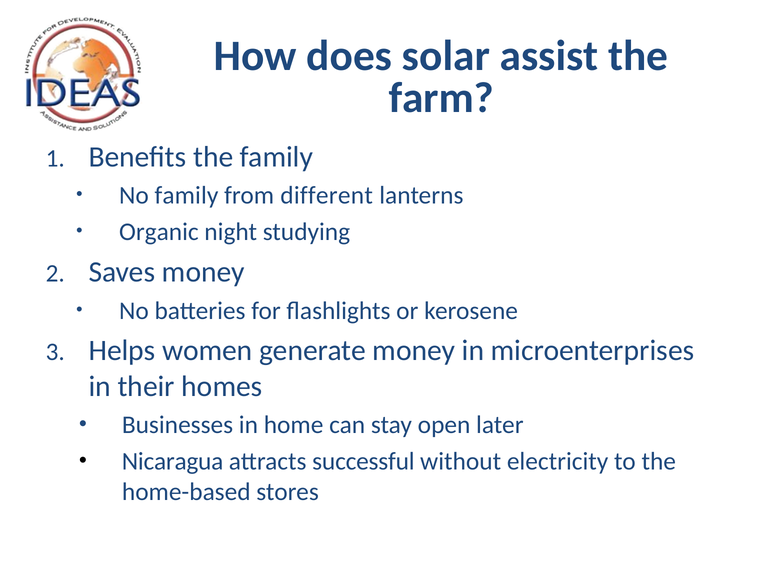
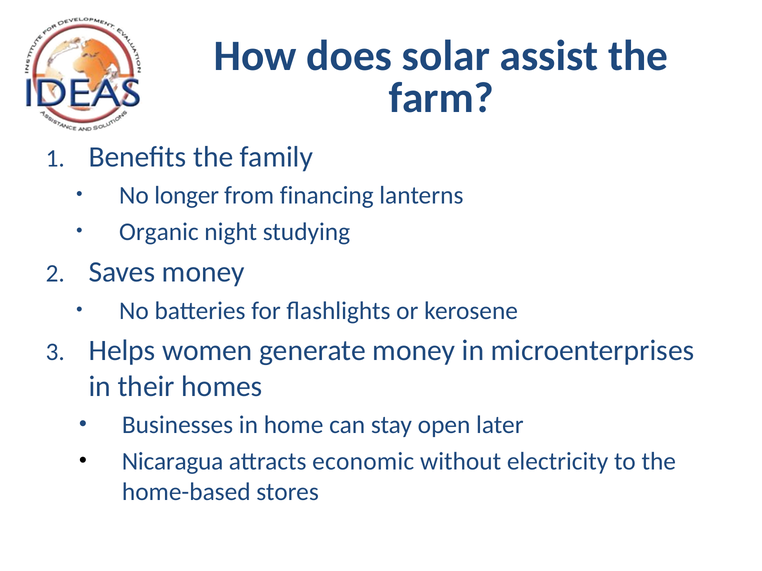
No family: family -> longer
different: different -> financing
successful: successful -> economic
